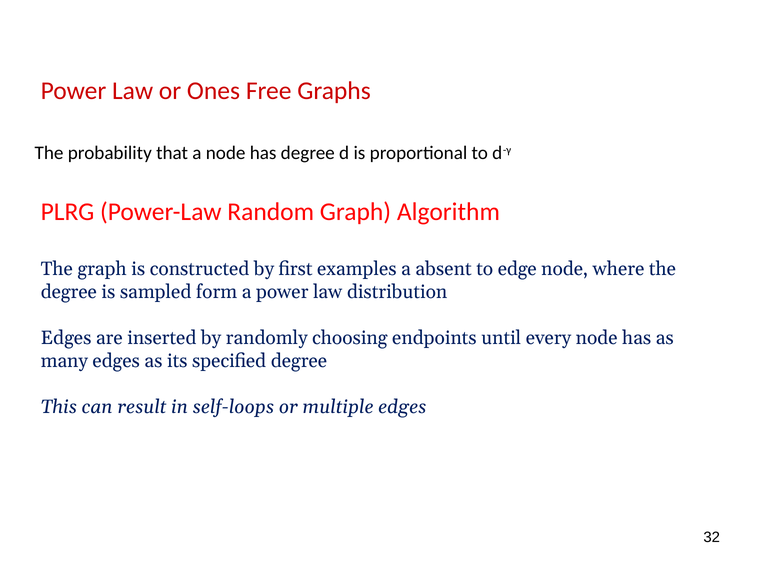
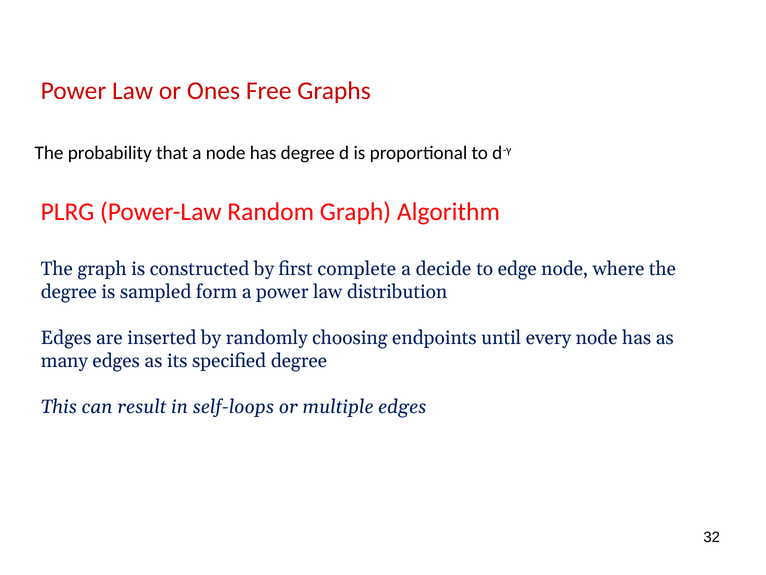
examples: examples -> complete
absent: absent -> decide
